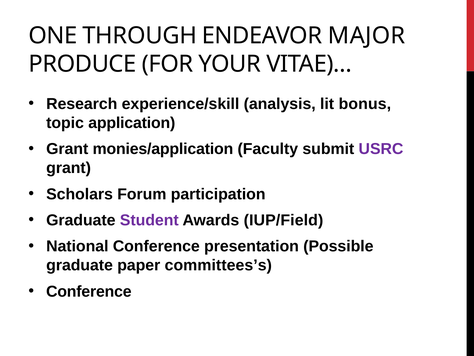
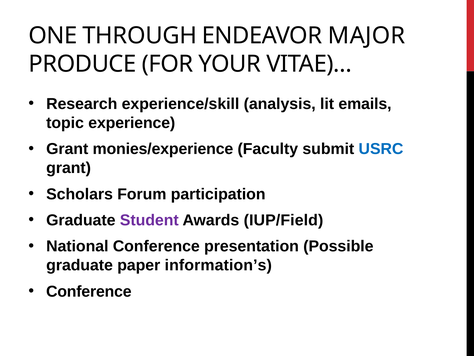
bonus: bonus -> emails
application: application -> experience
monies/application: monies/application -> monies/experience
USRC colour: purple -> blue
committees’s: committees’s -> information’s
